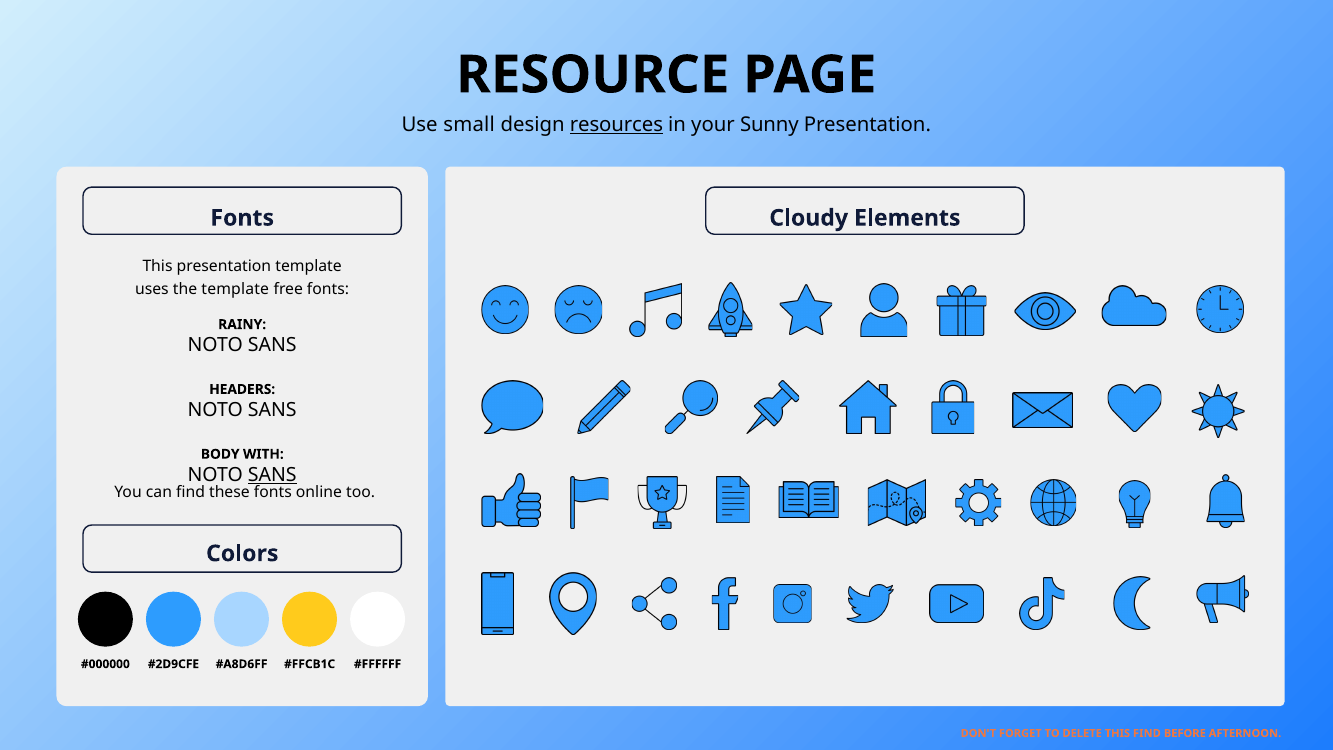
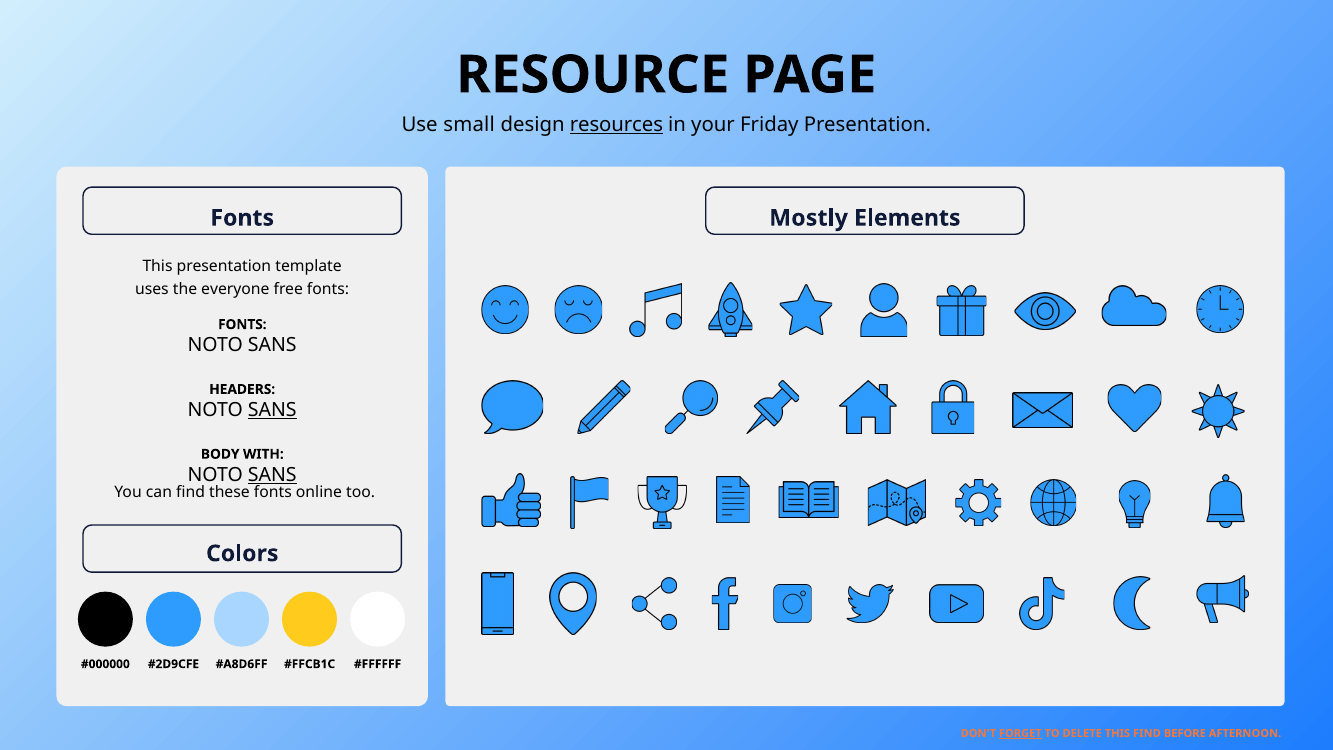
Sunny: Sunny -> Friday
Cloudy: Cloudy -> Mostly
the template: template -> everyone
RAINY at (242, 324): RAINY -> FONTS
SANS at (272, 410) underline: none -> present
FORGET underline: none -> present
